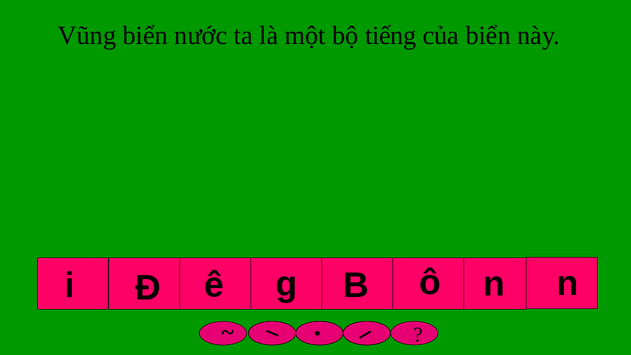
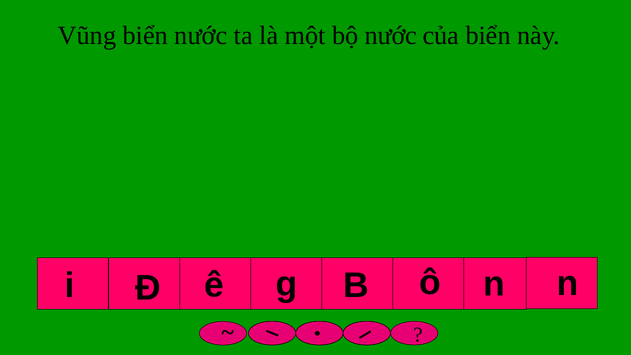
bộ tiếng: tiếng -> nước
